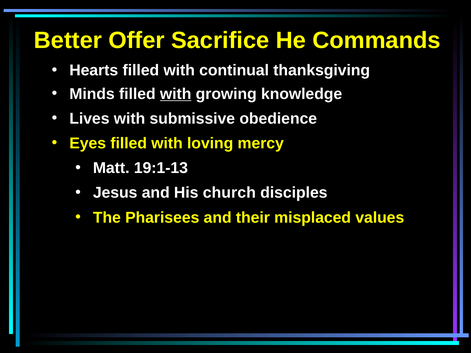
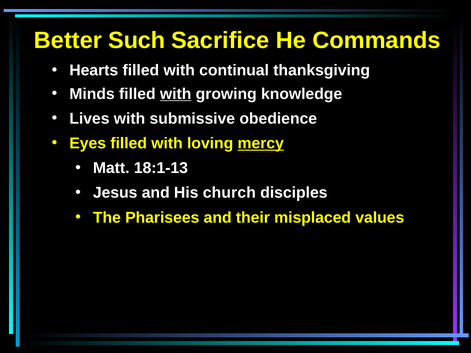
Offer: Offer -> Such
mercy underline: none -> present
19:1-13: 19:1-13 -> 18:1-13
